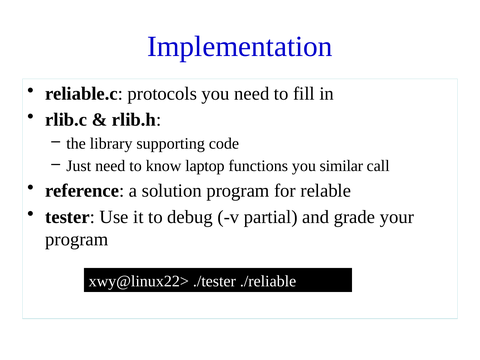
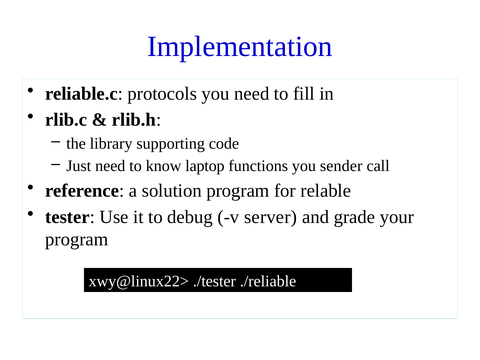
similar: similar -> sender
partial: partial -> server
